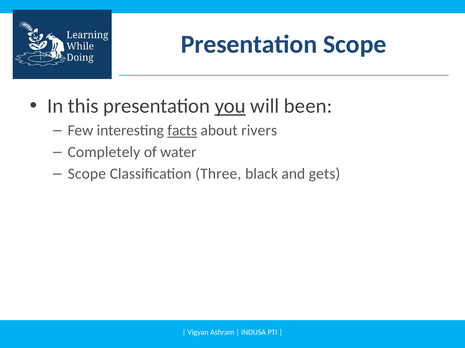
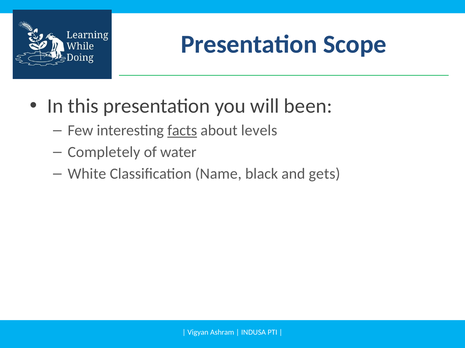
you underline: present -> none
rivers: rivers -> levels
Scope at (87, 174): Scope -> White
Three: Three -> Name
